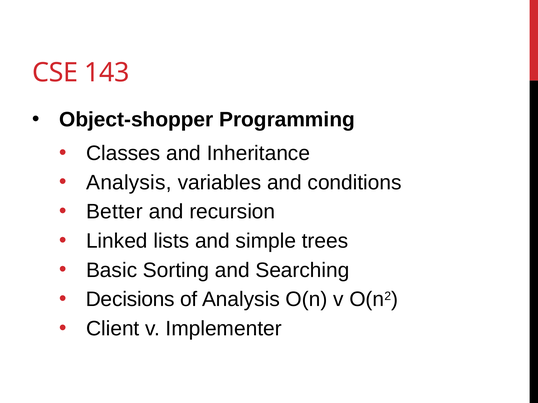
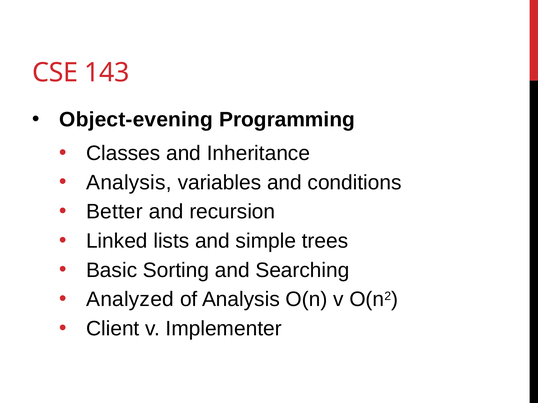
Object-shopper: Object-shopper -> Object-evening
Decisions: Decisions -> Analyzed
